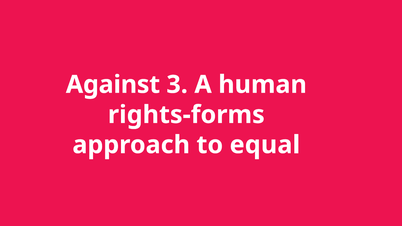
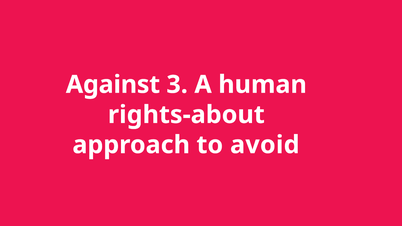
rights-forms: rights-forms -> rights-about
equal: equal -> avoid
